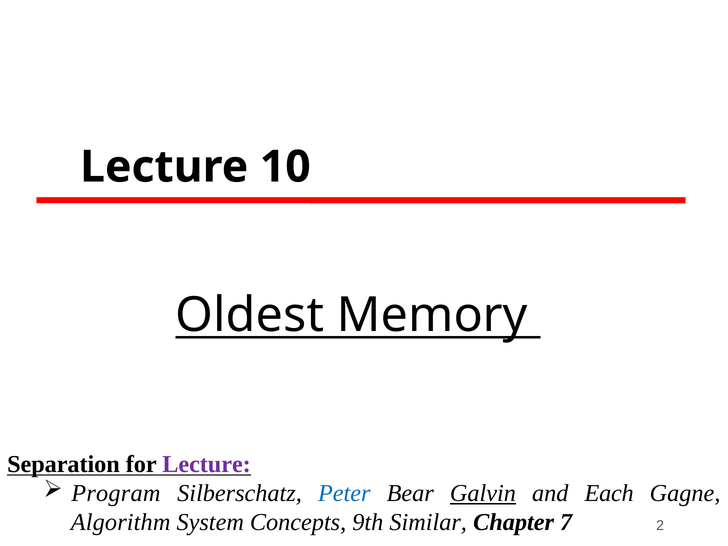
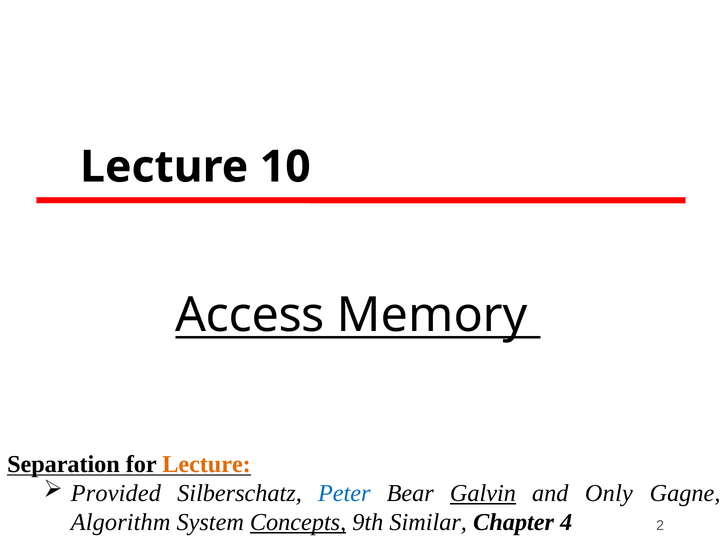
Oldest: Oldest -> Access
Lecture at (207, 464) colour: purple -> orange
Program: Program -> Provided
Each: Each -> Only
Concepts underline: none -> present
7: 7 -> 4
